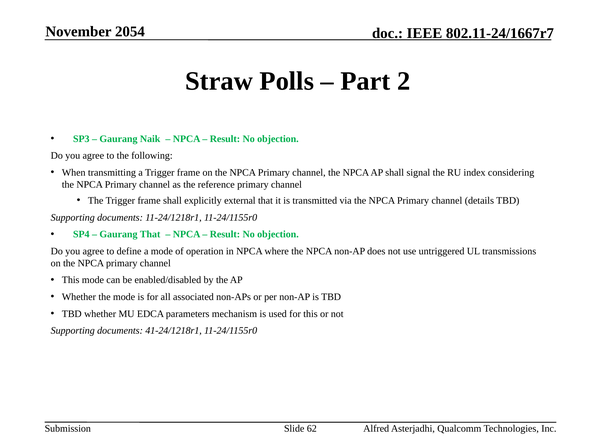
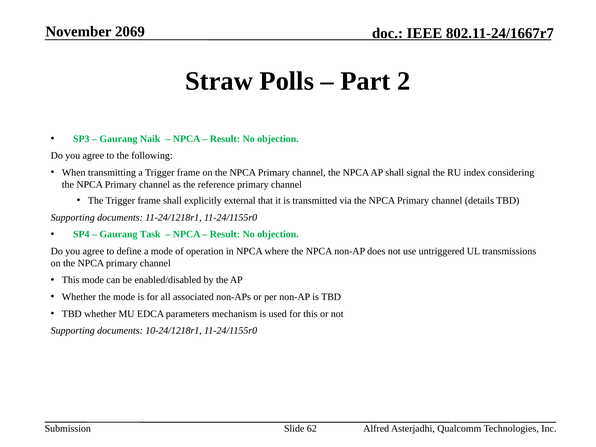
2054: 2054 -> 2069
Gaurang That: That -> Task
41-24/1218r1: 41-24/1218r1 -> 10-24/1218r1
